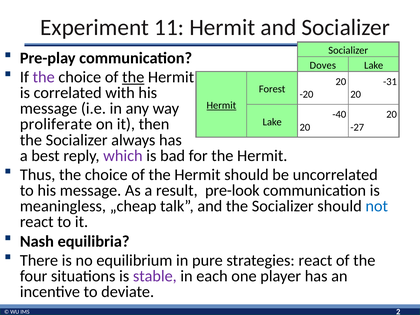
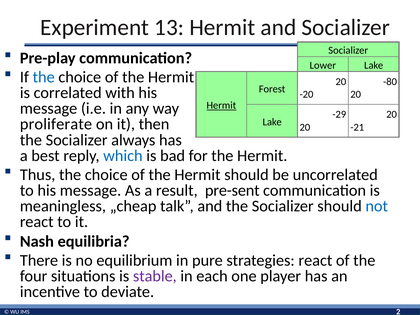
11: 11 -> 13
Doves: Doves -> Lower
the at (44, 77) colour: purple -> blue
the at (133, 77) underline: present -> none
-31: -31 -> -80
-40: -40 -> -29
-27: -27 -> -21
which colour: purple -> blue
pre-look: pre-look -> pre-sent
